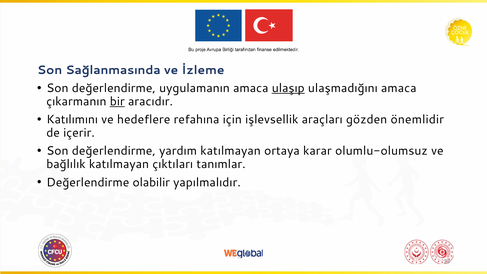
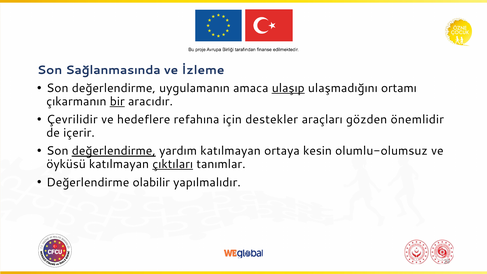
ulaşmadığını amaca: amaca -> ortamı
Katılımını: Katılımını -> Çevrilidir
işlevsellik: işlevsellik -> destekler
değerlendirme at (114, 151) underline: none -> present
karar: karar -> kesin
bağlılık: bağlılık -> öyküsü
çıktıları underline: none -> present
